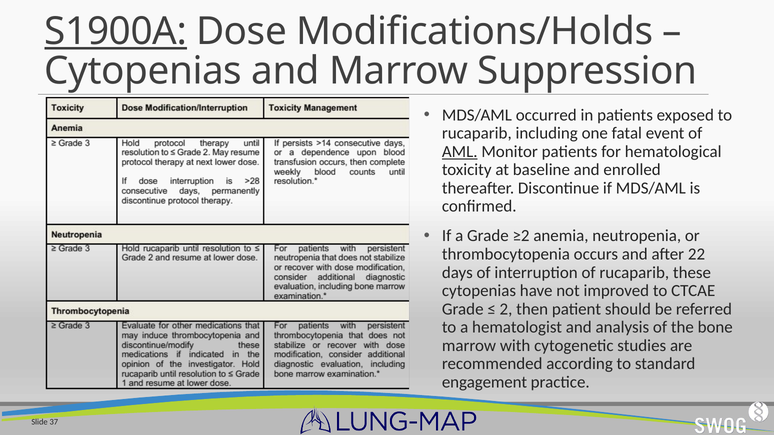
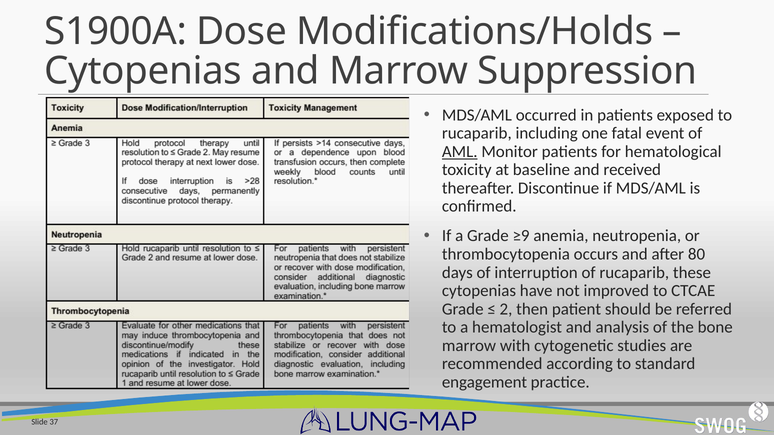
S1900A underline: present -> none
enrolled: enrolled -> received
≥2: ≥2 -> ≥9
22: 22 -> 80
